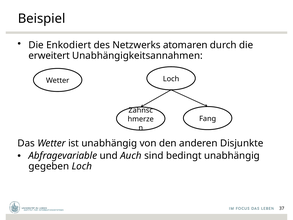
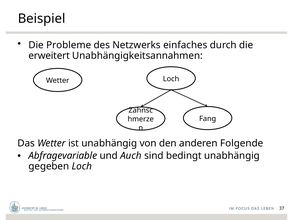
Enkodiert: Enkodiert -> Probleme
atomaren: atomaren -> einfaches
Disjunkte: Disjunkte -> Folgende
